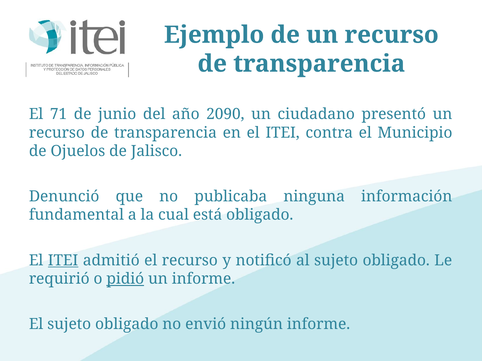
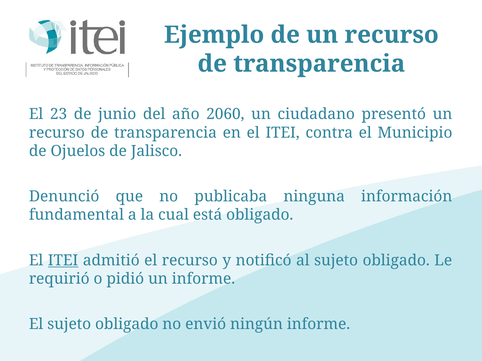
71: 71 -> 23
2090: 2090 -> 2060
pidió underline: present -> none
